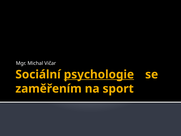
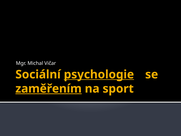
zaměřením underline: none -> present
